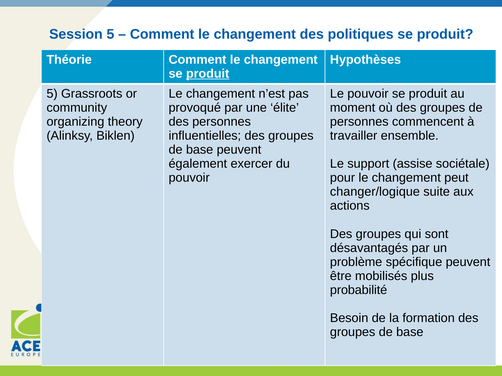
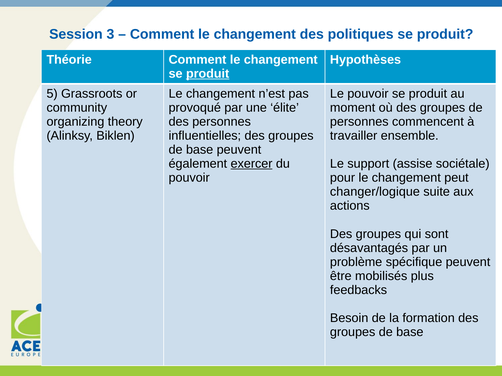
Session 5: 5 -> 3
exercer underline: none -> present
probabilité: probabilité -> feedbacks
